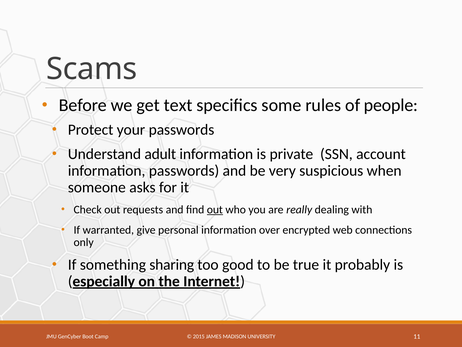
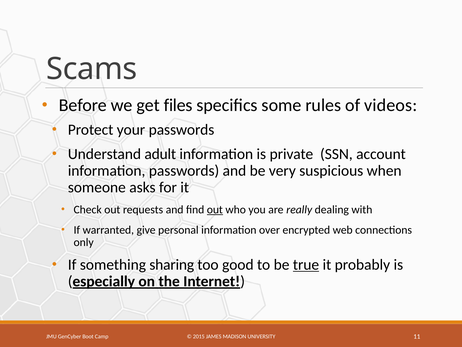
text: text -> files
people: people -> videos
true underline: none -> present
